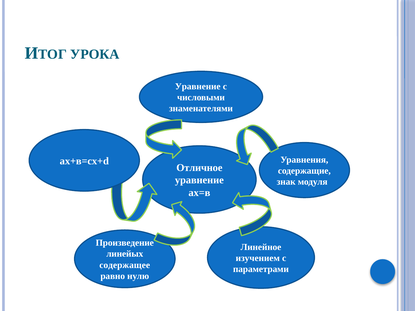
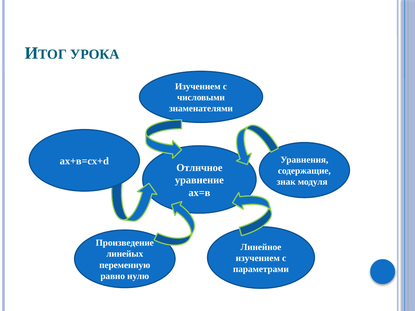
Уравнение at (198, 87): Уравнение -> Изучением
содержащее: содержащее -> переменную
